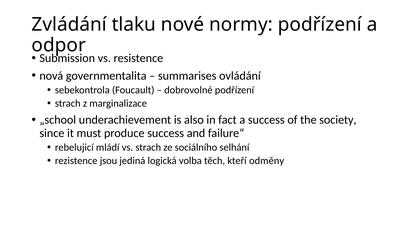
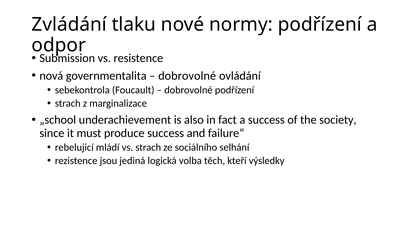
summarises at (187, 75): summarises -> dobrovolné
odměny: odměny -> výsledky
